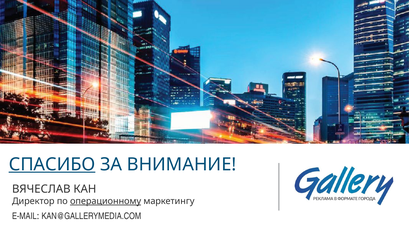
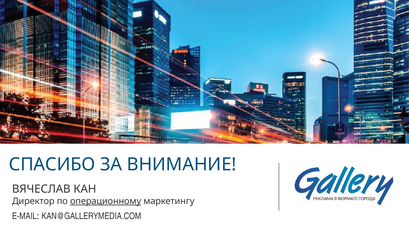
СПАСИБО underline: present -> none
